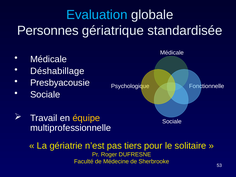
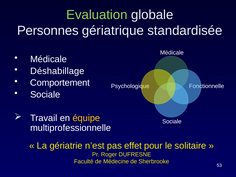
Evaluation colour: light blue -> light green
Presbyacousie: Presbyacousie -> Comportement
tiers: tiers -> effet
